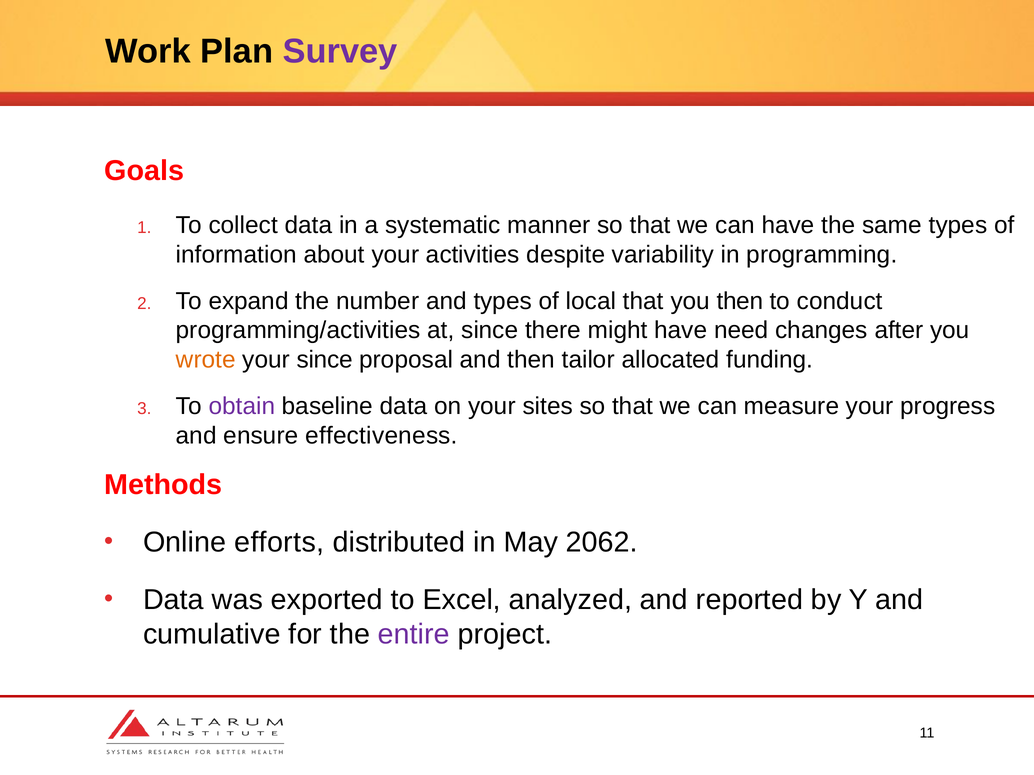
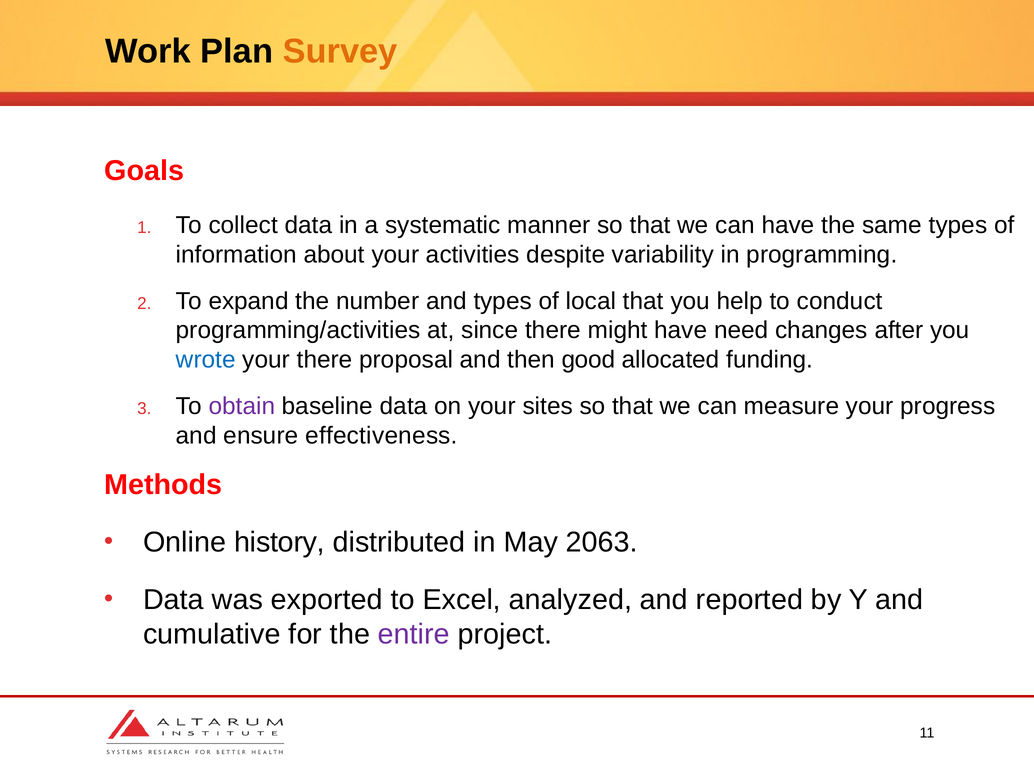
Survey colour: purple -> orange
you then: then -> help
wrote colour: orange -> blue
your since: since -> there
tailor: tailor -> good
efforts: efforts -> history
2062: 2062 -> 2063
